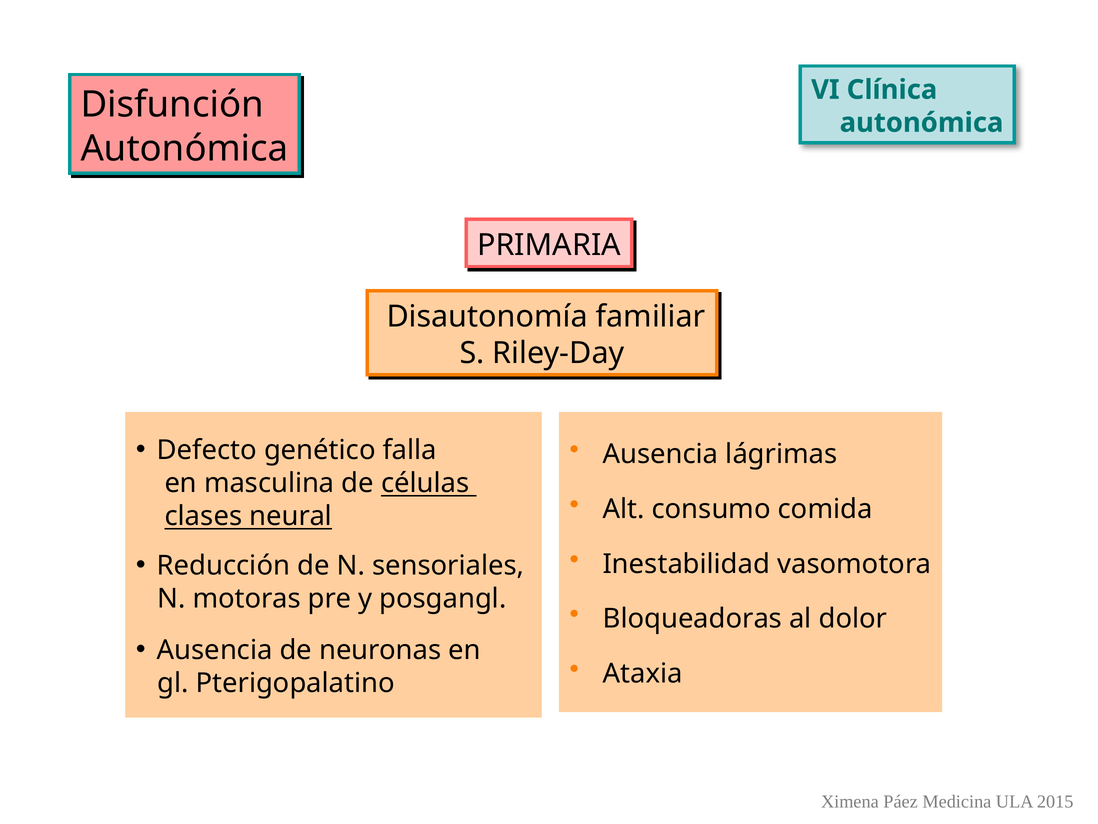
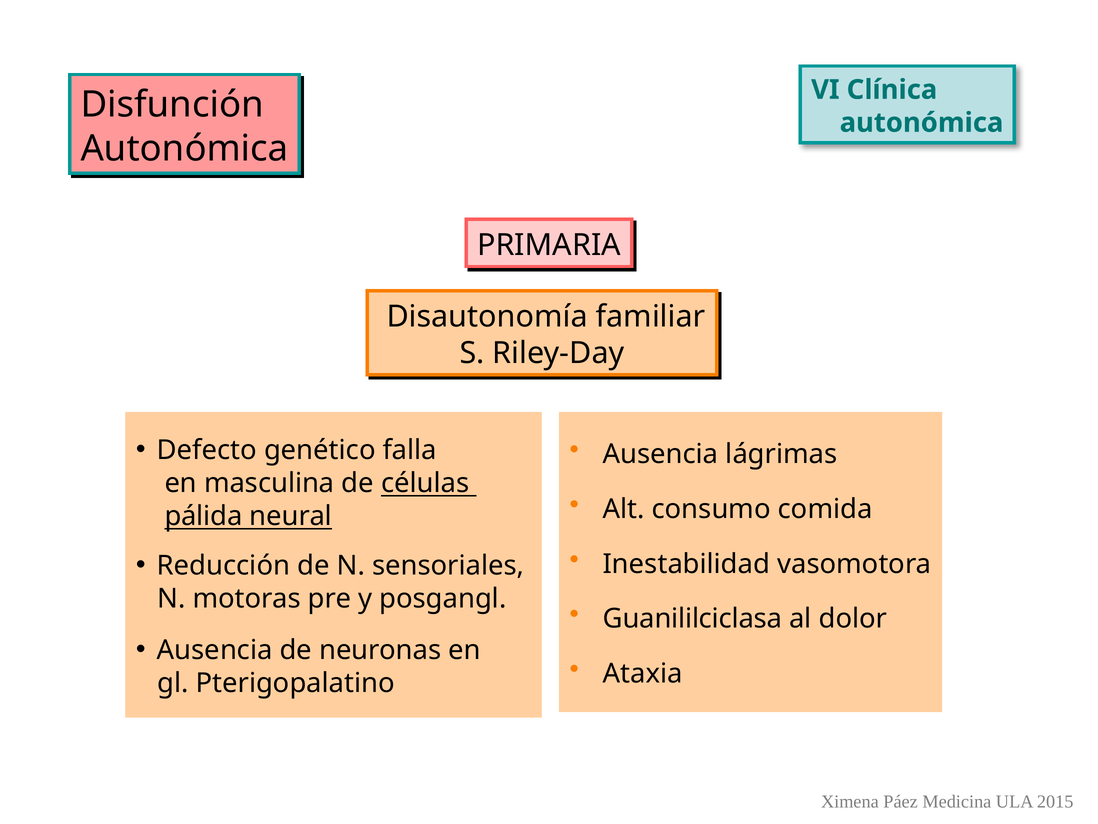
clases: clases -> pálida
Bloqueadoras: Bloqueadoras -> Guanililciclasa
